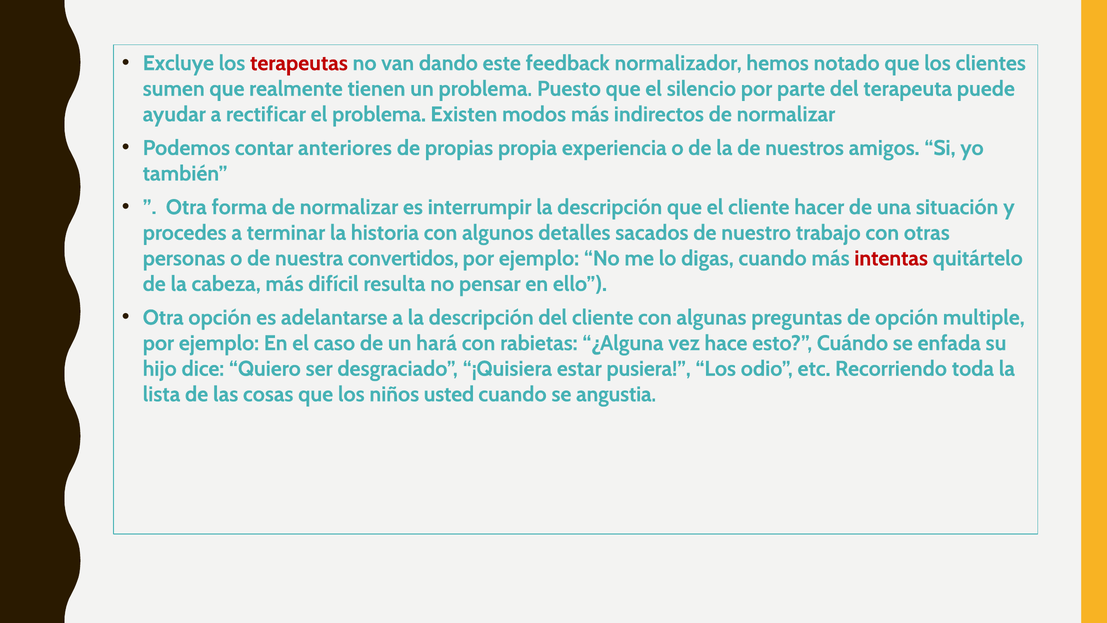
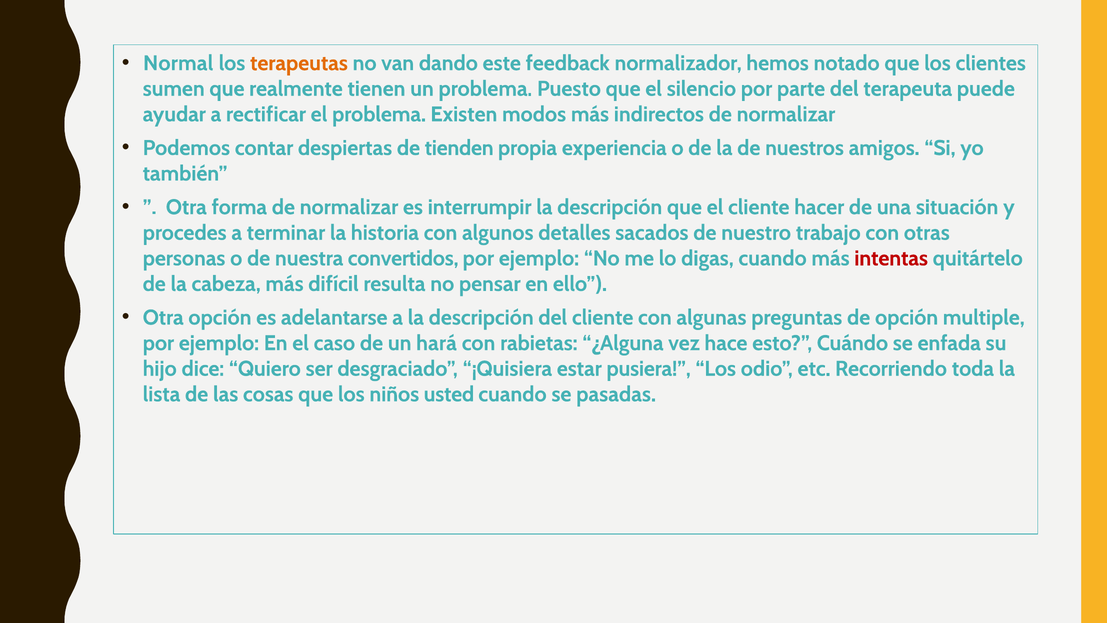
Excluye: Excluye -> Normal
terapeutas colour: red -> orange
anteriores: anteriores -> despiertas
propias: propias -> tienden
angustia: angustia -> pasadas
